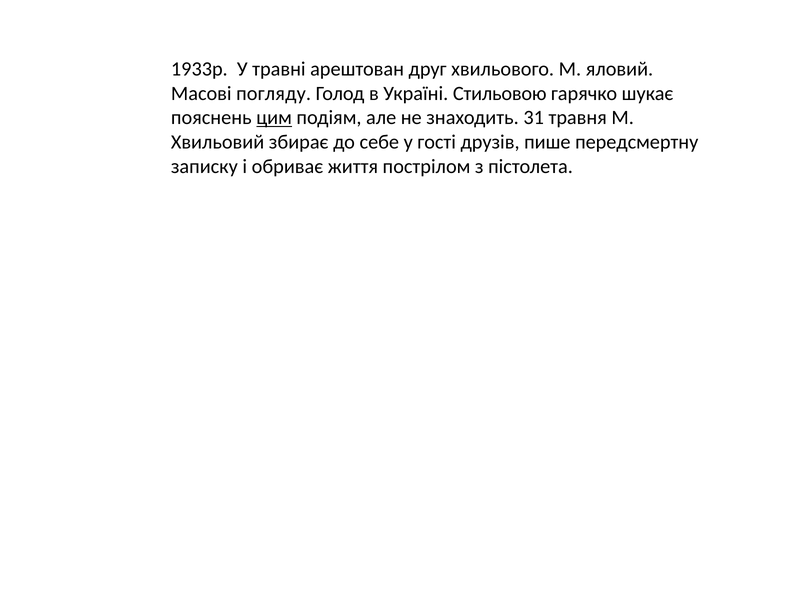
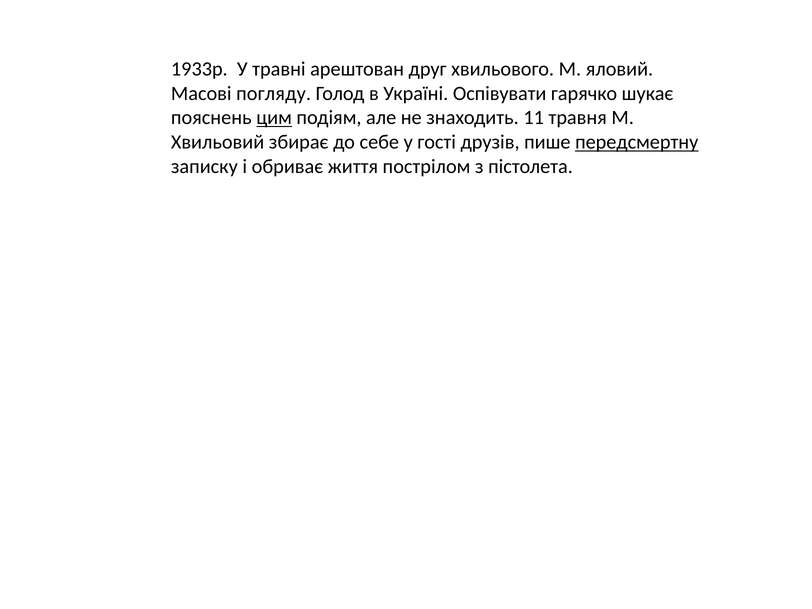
Стильовою: Стильовою -> Оспівувати
31: 31 -> 11
передсмертну underline: none -> present
